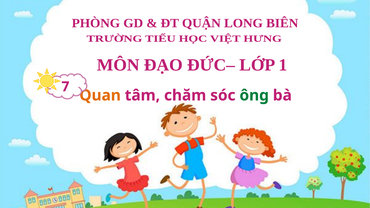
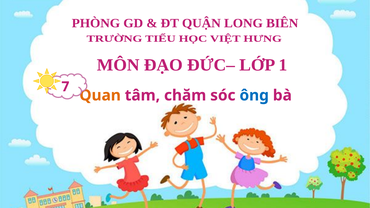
ông colour: green -> blue
